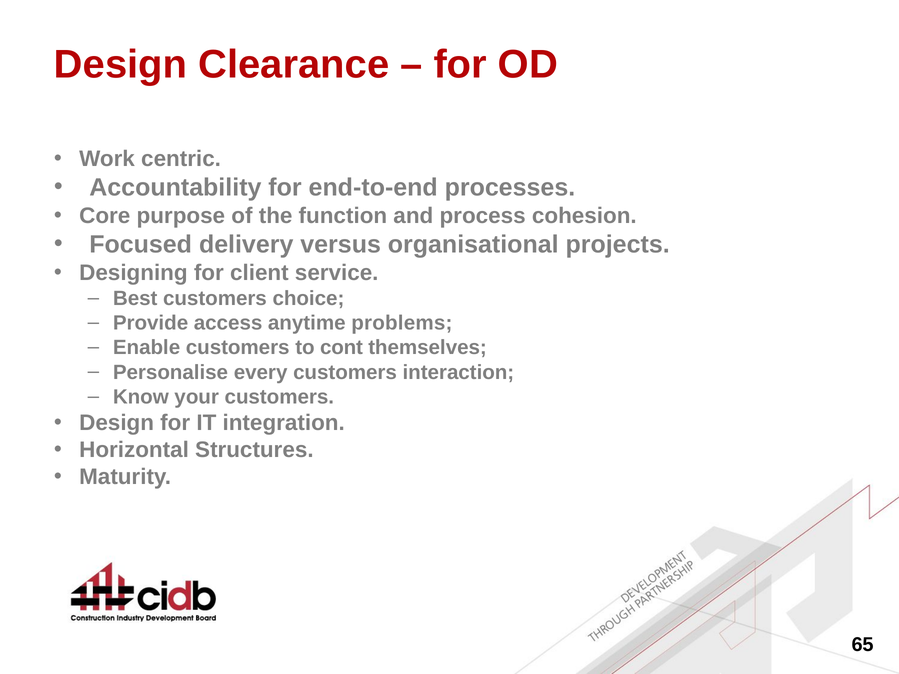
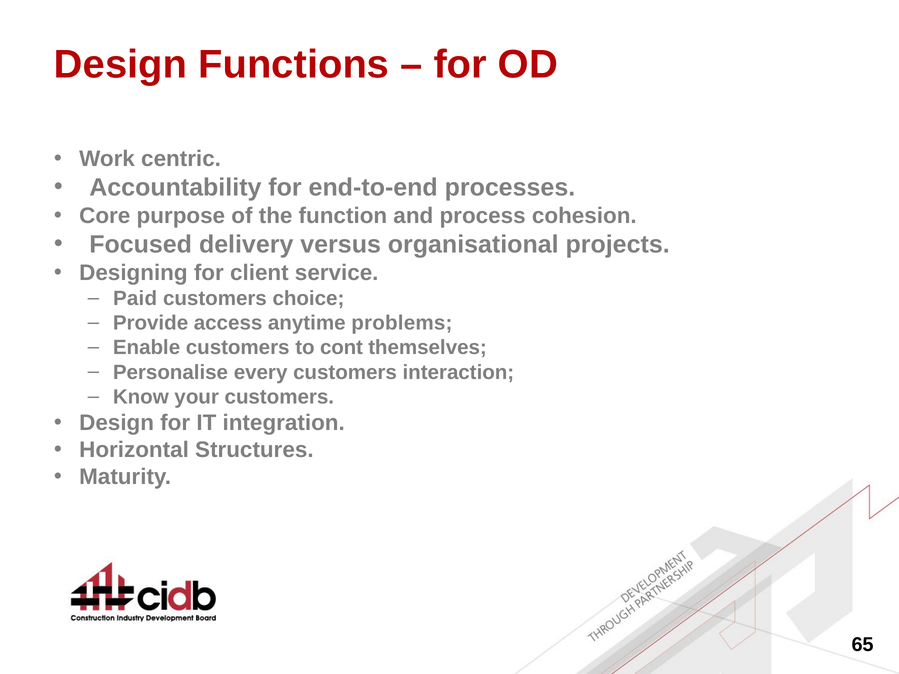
Clearance: Clearance -> Functions
Best: Best -> Paid
